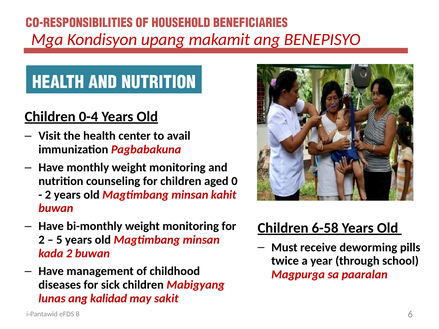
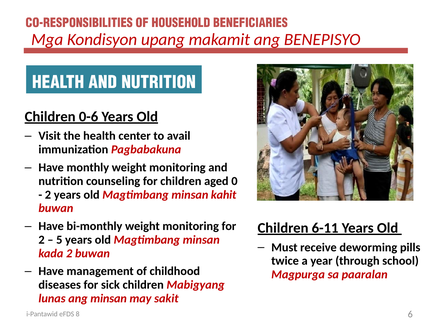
0-4: 0-4 -> 0-6
6-58: 6-58 -> 6-11
ang kalidad: kalidad -> minsan
